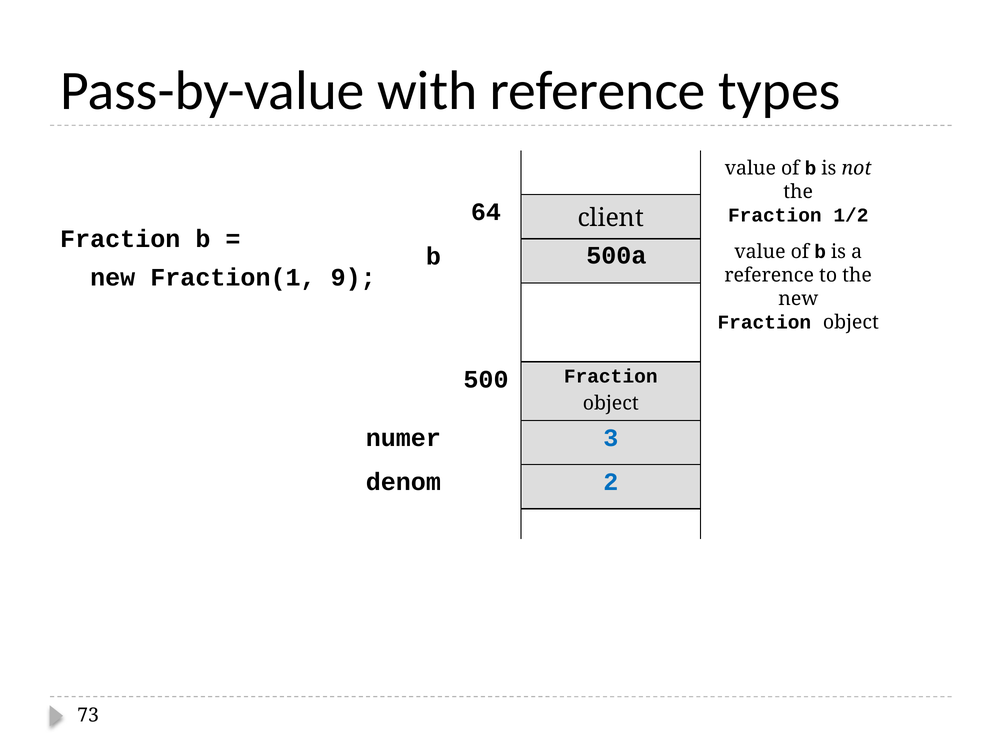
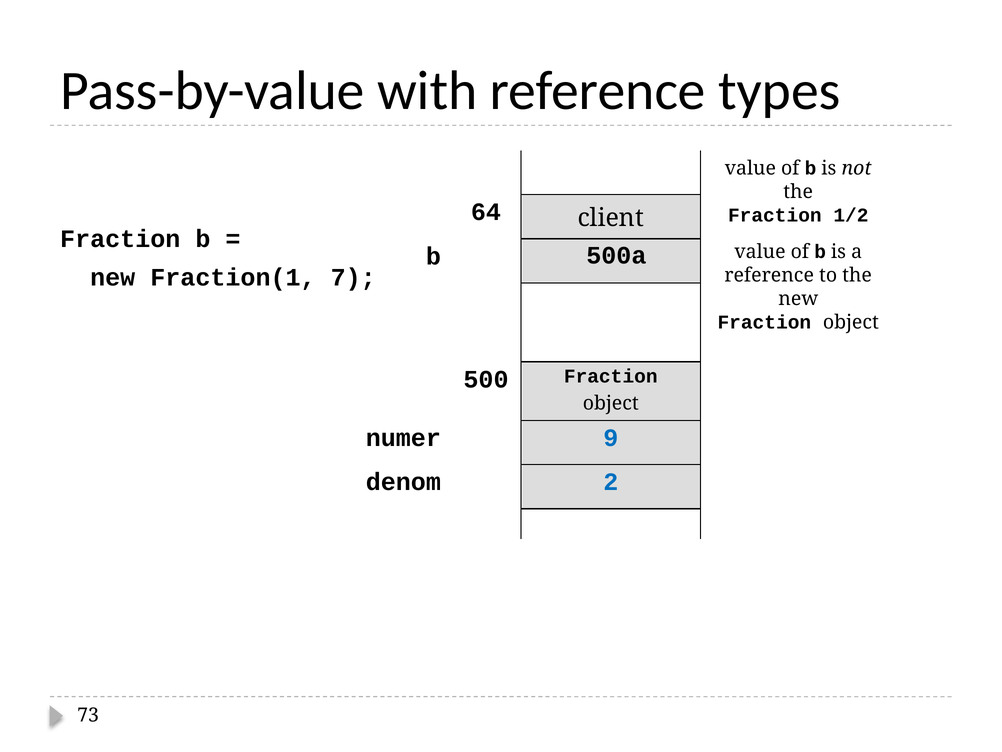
9: 9 -> 7
3: 3 -> 9
